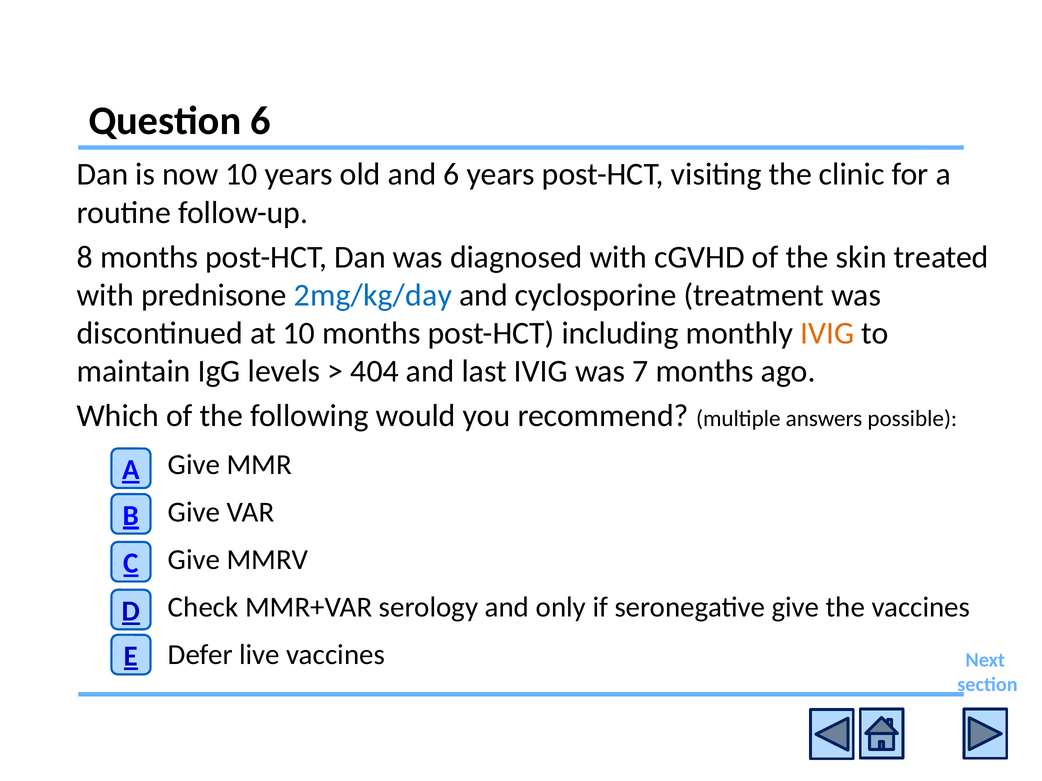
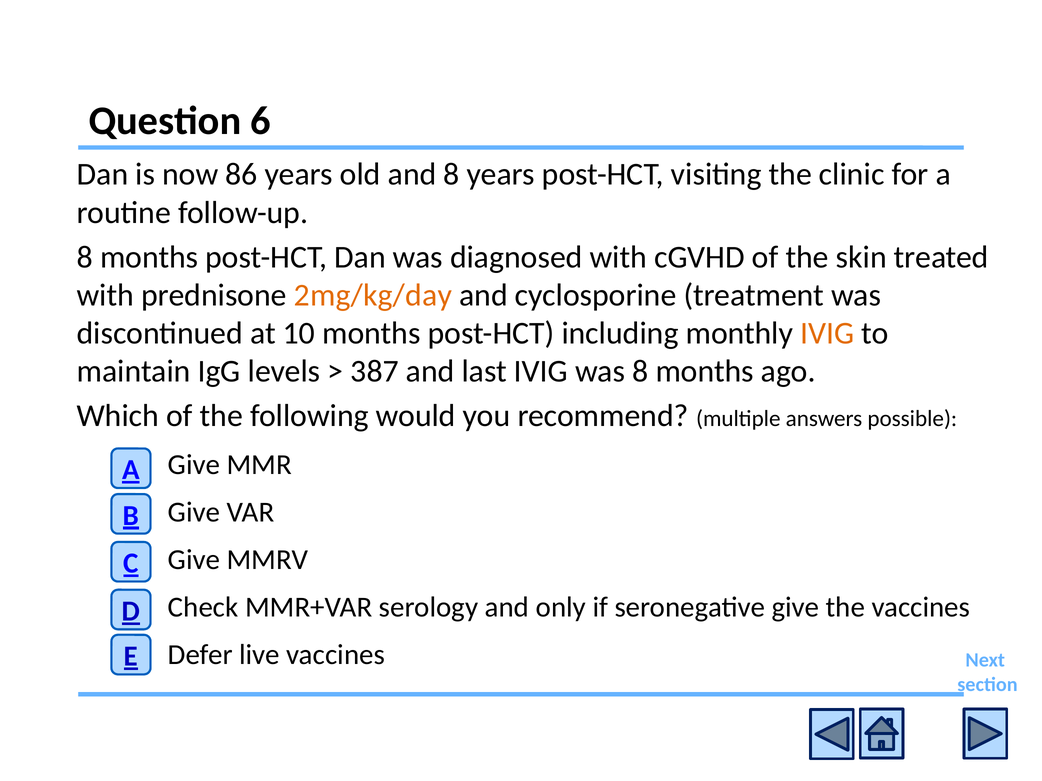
now 10: 10 -> 86
and 6: 6 -> 8
2mg/kg/day colour: blue -> orange
404: 404 -> 387
was 7: 7 -> 8
